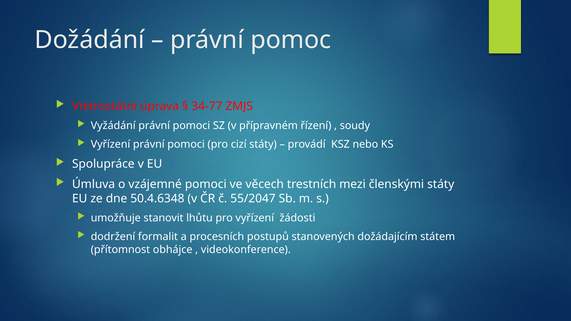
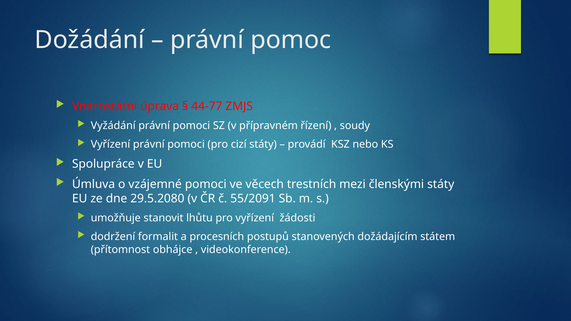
34-77: 34-77 -> 44-77
50.4.6348: 50.4.6348 -> 29.5.2080
55/2047: 55/2047 -> 55/2091
